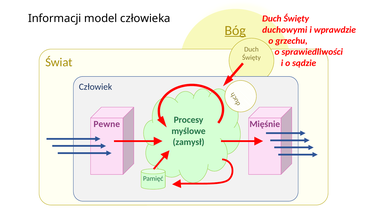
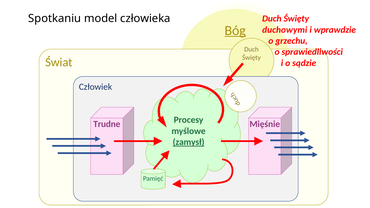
Informacji: Informacji -> Spotkaniu
Pewne: Pewne -> Trudne
zamysł underline: none -> present
